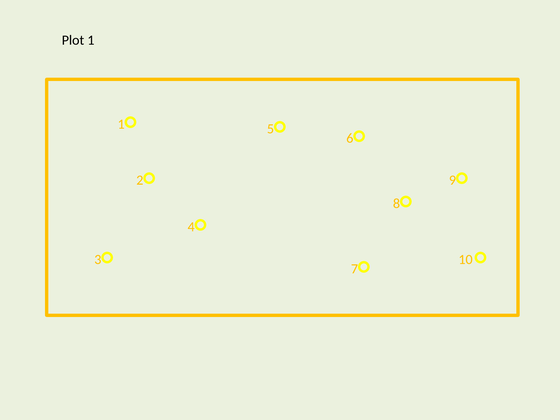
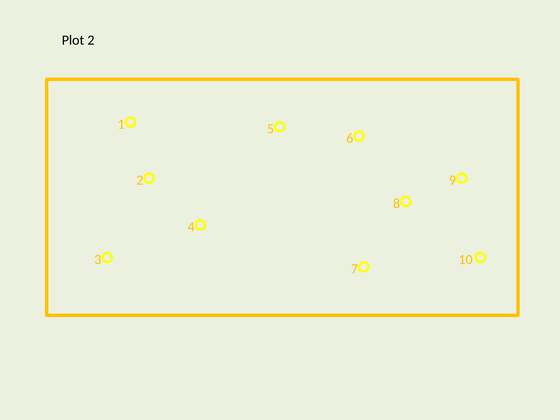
Plot 1: 1 -> 2
